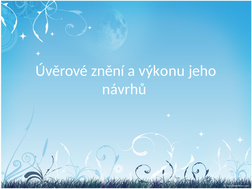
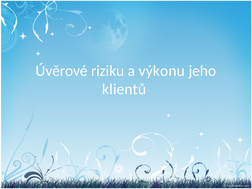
znění: znění -> riziku
návrhů: návrhů -> klientů
